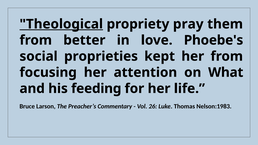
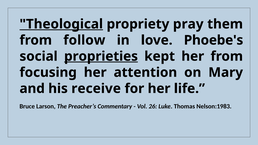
better: better -> follow
proprieties underline: none -> present
What: What -> Mary
feeding: feeding -> receive
